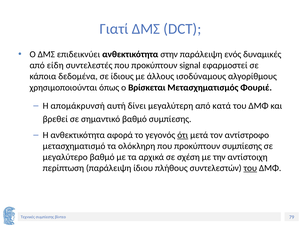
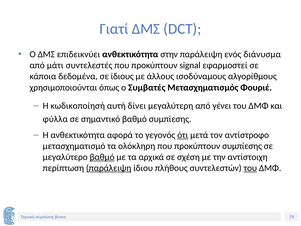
δυναμικές: δυναμικές -> διάνυσμα
είδη: είδη -> μάτι
Βρίσκεται: Βρίσκεται -> Συμβατές
απομάκρυνσή: απομάκρυνσή -> κωδικοποίησή
κατά: κατά -> γένει
βρεθεί: βρεθεί -> φύλλα
βαθμό at (102, 157) underline: none -> present
παράλειψη at (109, 168) underline: none -> present
